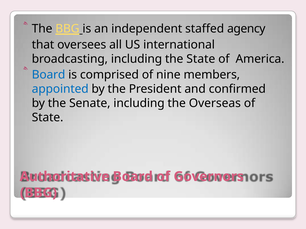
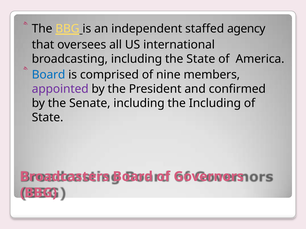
appointed colour: blue -> purple
the Overseas: Overseas -> Including
Authoritative: Authoritative -> Broadcasters
